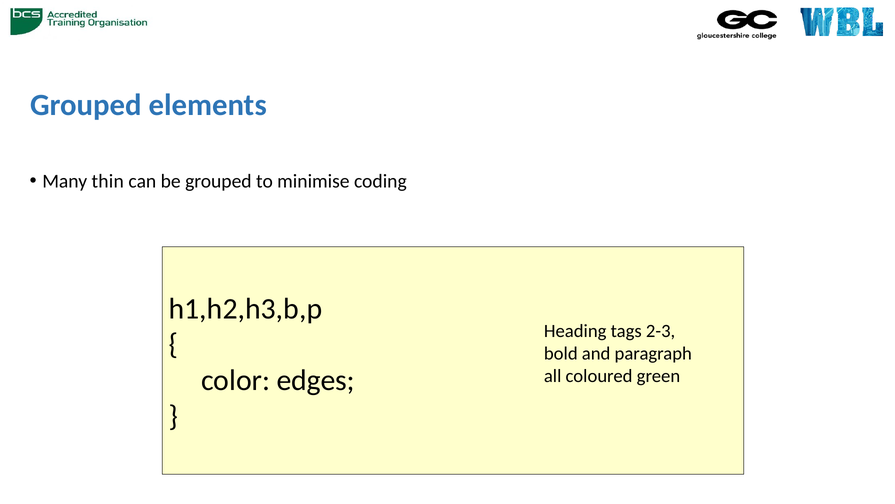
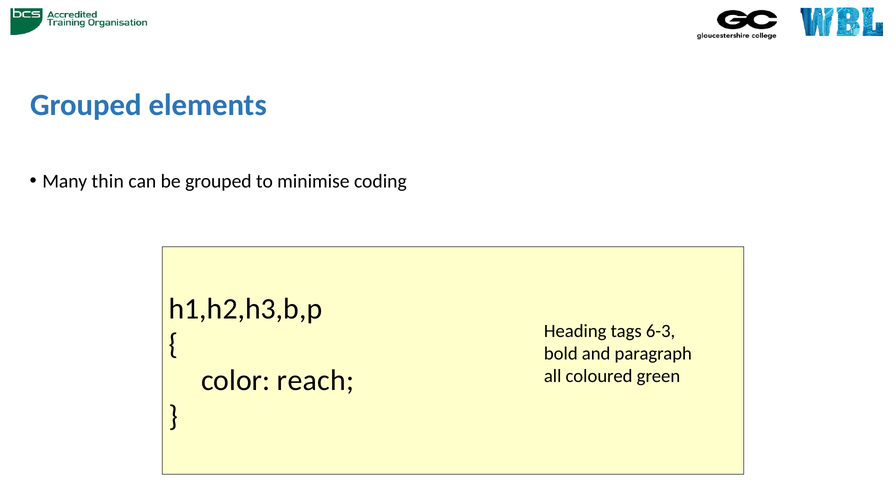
2-3: 2-3 -> 6-3
edges: edges -> reach
